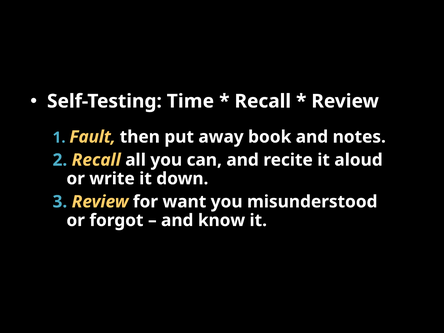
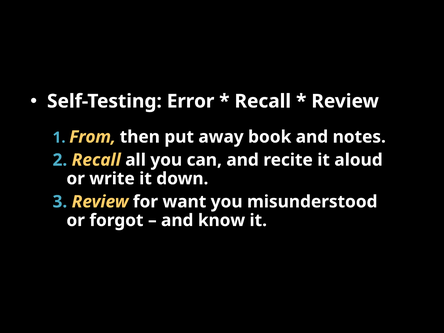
Time: Time -> Error
Fault: Fault -> From
